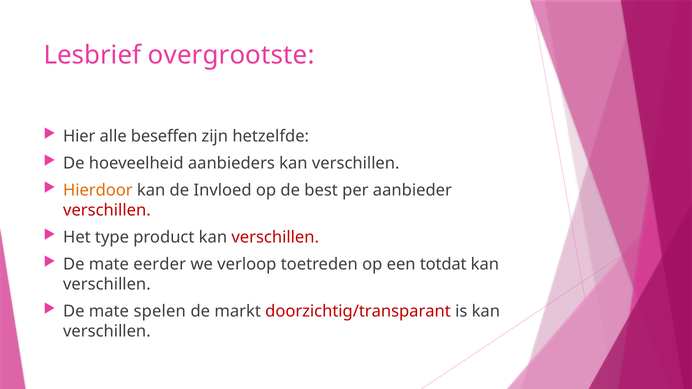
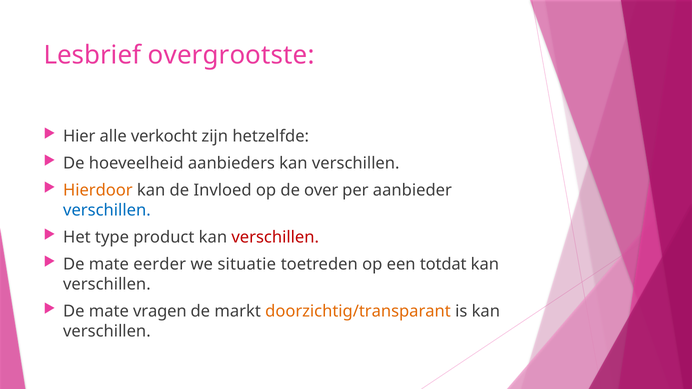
beseffen: beseffen -> verkocht
best: best -> over
verschillen at (107, 210) colour: red -> blue
verloop: verloop -> situatie
spelen: spelen -> vragen
doorzichtig/transparant colour: red -> orange
